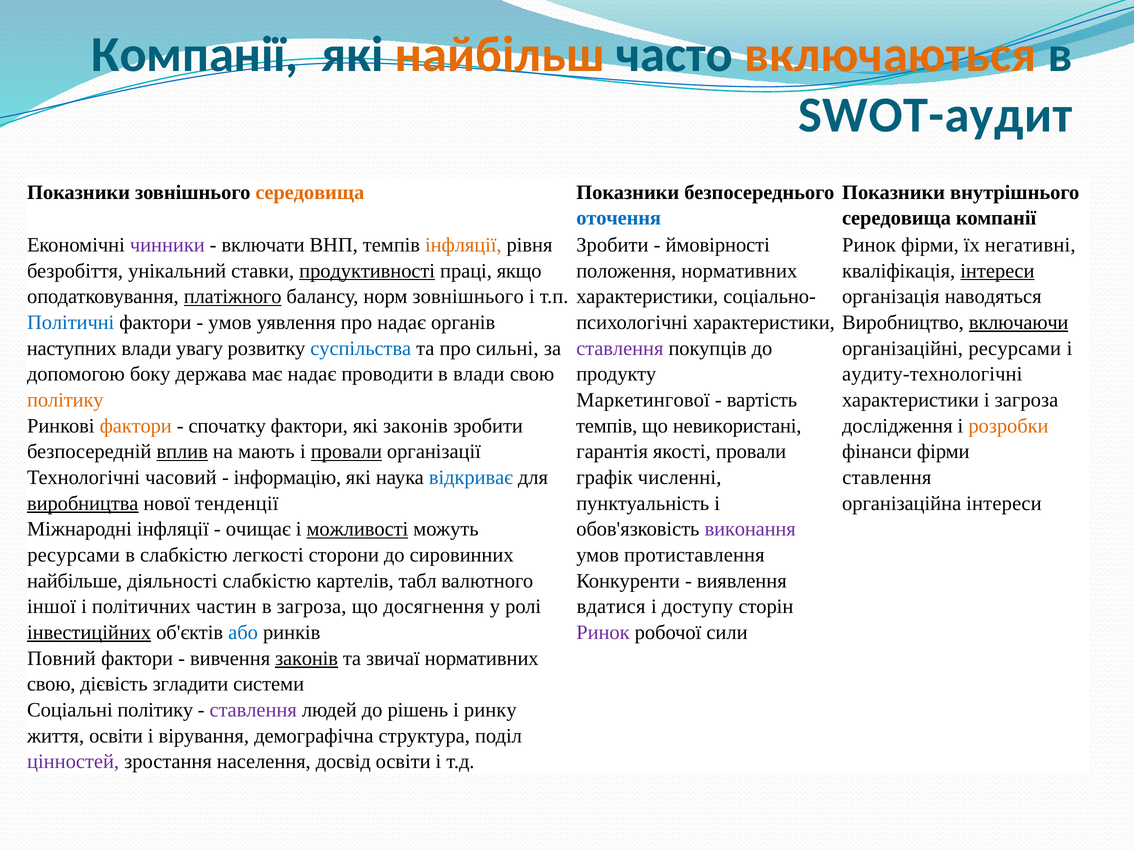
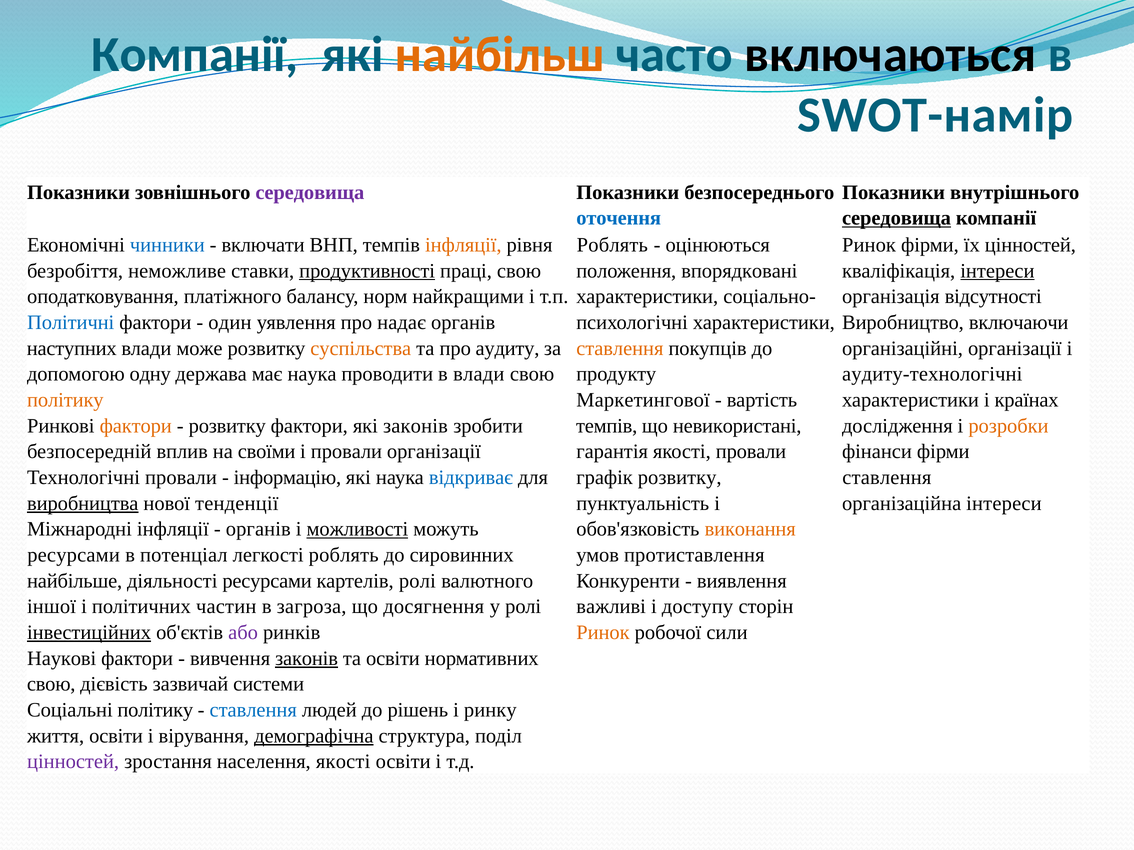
включаються colour: orange -> black
SWOT-аудит: SWOT-аудит -> SWOT-намір
середовища at (310, 192) colour: orange -> purple
середовища at (897, 218) underline: none -> present
чинники colour: purple -> blue
Зробити at (612, 245): Зробити -> Роблять
ймовірності: ймовірності -> оцінюються
їх негативні: негативні -> цінностей
унікальний: унікальний -> неможливе
праці якщо: якщо -> свою
положення нормативних: нормативних -> впорядковані
платіжного underline: present -> none
норм зовнішнього: зовнішнього -> найкращими
наводяться: наводяться -> відсутності
умов at (230, 323): умов -> один
включаючи underline: present -> none
увагу: увагу -> може
суспільства colour: blue -> orange
сильні: сильні -> аудиту
ставлення at (620, 349) colour: purple -> orange
організаційні ресурсами: ресурсами -> організації
боку: боку -> одну
має надає: надає -> наука
і загроза: загроза -> країнах
спочатку at (227, 426): спочатку -> розвитку
вплив underline: present -> none
мають: мають -> своїми
провали at (346, 452) underline: present -> none
Технологічні часовий: часовий -> провали
графік численні: численні -> розвитку
очищає at (258, 529): очищає -> органів
виконання colour: purple -> orange
в слабкістю: слабкістю -> потенціал
легкості сторони: сторони -> роблять
діяльності слабкістю: слабкістю -> ресурсами
картелів табл: табл -> ролі
вдатися: вдатися -> важливі
або colour: blue -> purple
Ринок at (603, 633) colour: purple -> orange
Повний: Повний -> Наукові
та звичаї: звичаї -> освіти
згладити: згладити -> зазвичай
ставлення at (253, 710) colour: purple -> blue
демографічна underline: none -> present
населення досвід: досвід -> якості
